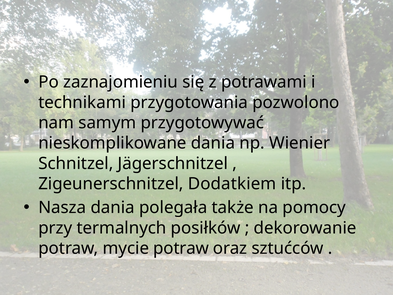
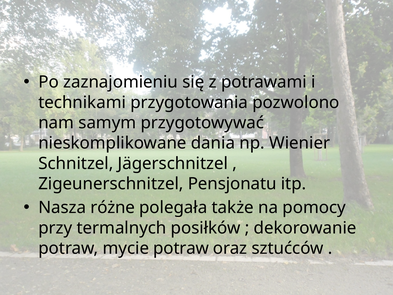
Dodatkiem: Dodatkiem -> Pensjonatu
Nasza dania: dania -> różne
